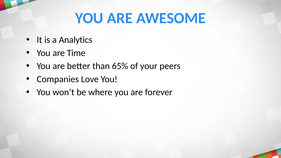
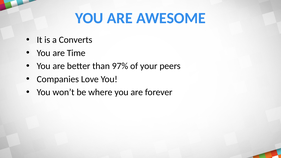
Analytics: Analytics -> Converts
65%: 65% -> 97%
